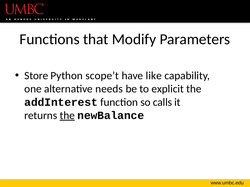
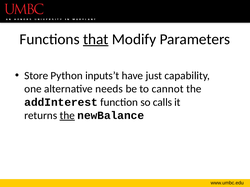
that underline: none -> present
scope’t: scope’t -> inputs’t
like: like -> just
explicit: explicit -> cannot
